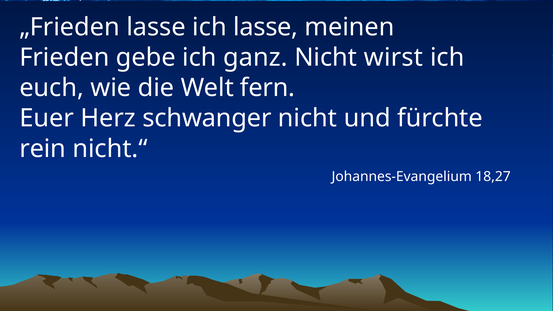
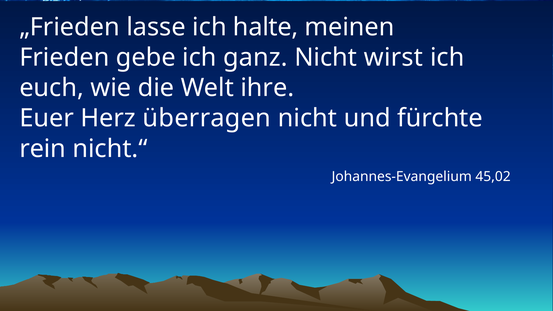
ich lasse: lasse -> halte
fern: fern -> ihre
schwanger: schwanger -> überragen
18,27: 18,27 -> 45,02
